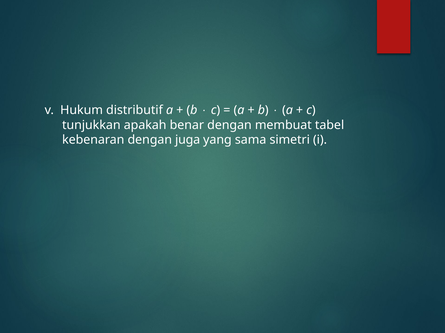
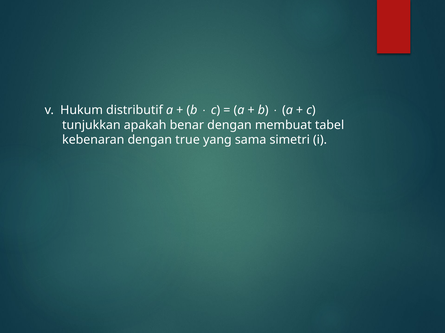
juga: juga -> true
